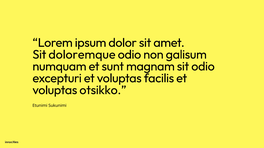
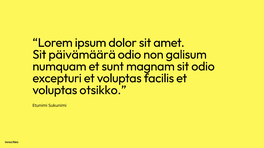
doloremque: doloremque -> päivämäärä
